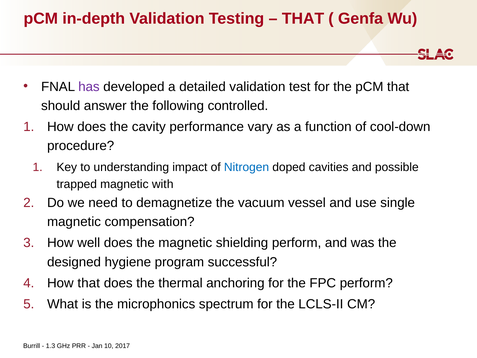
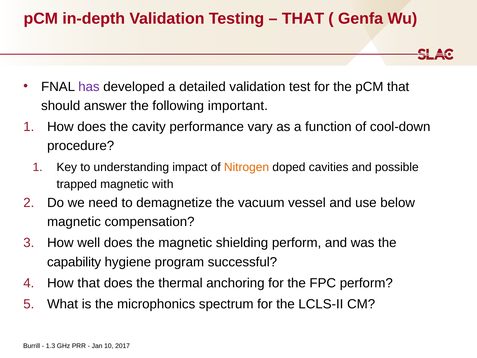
controlled: controlled -> important
Nitrogen colour: blue -> orange
single: single -> below
designed: designed -> capability
